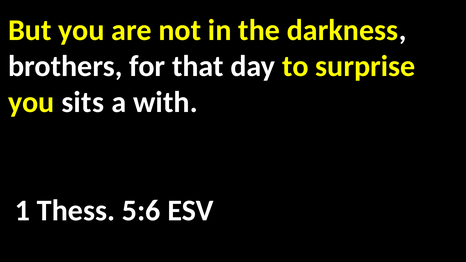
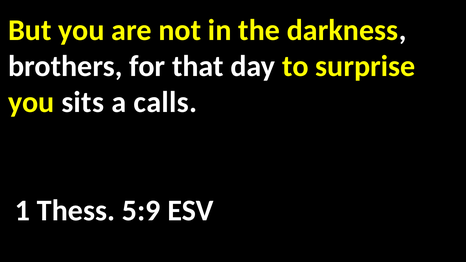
with: with -> calls
5:6: 5:6 -> 5:9
